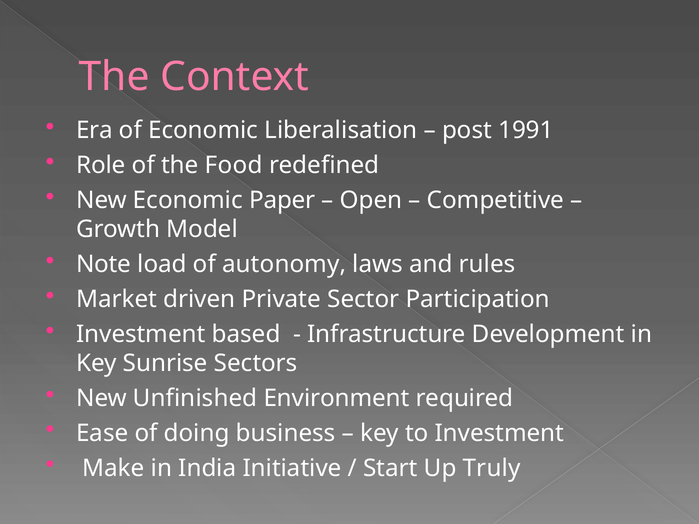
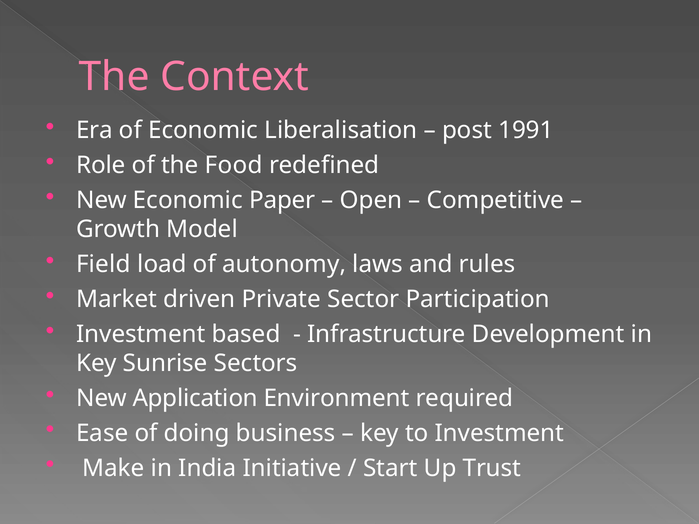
Note: Note -> Field
Unfinished: Unfinished -> Application
Truly: Truly -> Trust
